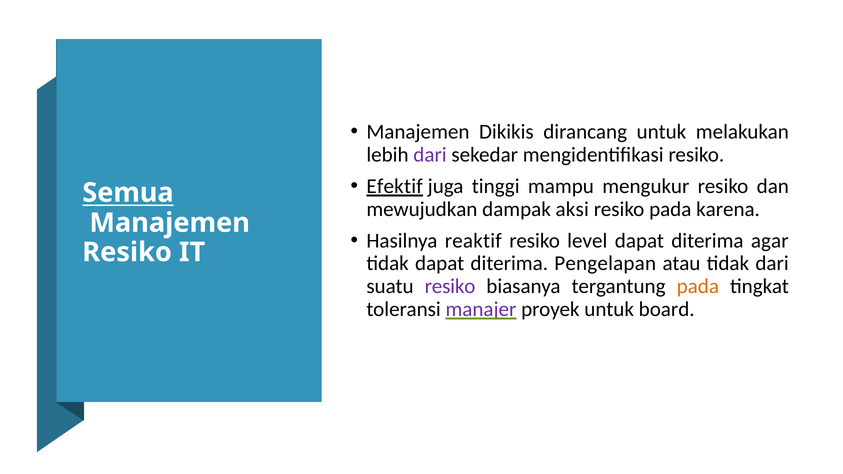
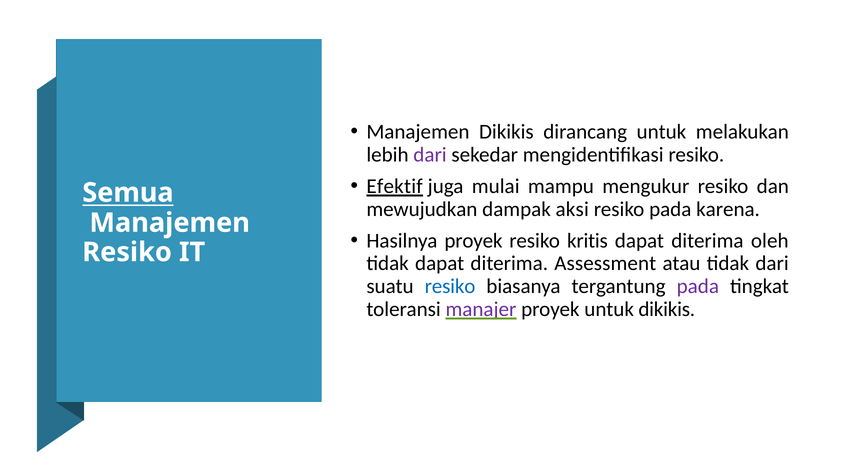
tinggi: tinggi -> mulai
Hasilnya reaktif: reaktif -> proyek
level: level -> kritis
agar: agar -> oleh
Pengelapan: Pengelapan -> Assessment
resiko at (450, 286) colour: purple -> blue
pada at (698, 286) colour: orange -> purple
untuk board: board -> dikikis
